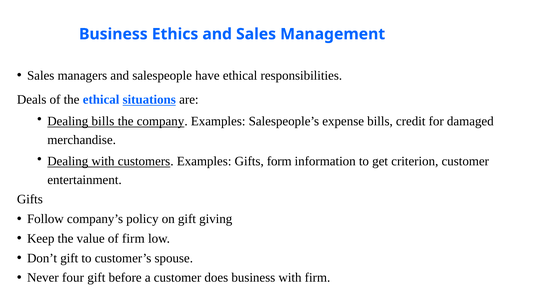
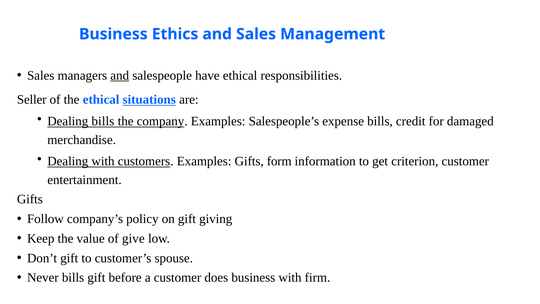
and at (120, 75) underline: none -> present
Deals: Deals -> Seller
of firm: firm -> give
Never four: four -> bills
